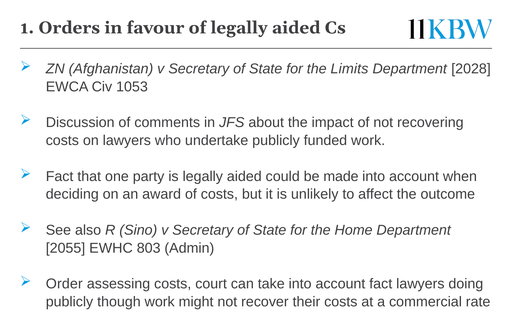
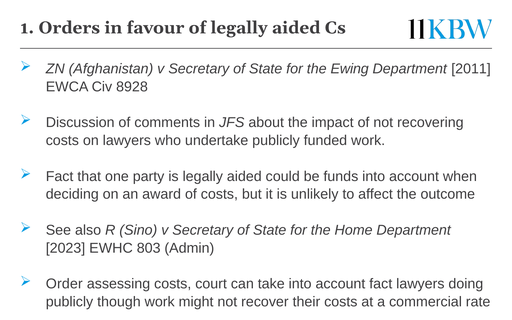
Limits: Limits -> Ewing
2028: 2028 -> 2011
1053: 1053 -> 8928
made: made -> funds
2055: 2055 -> 2023
